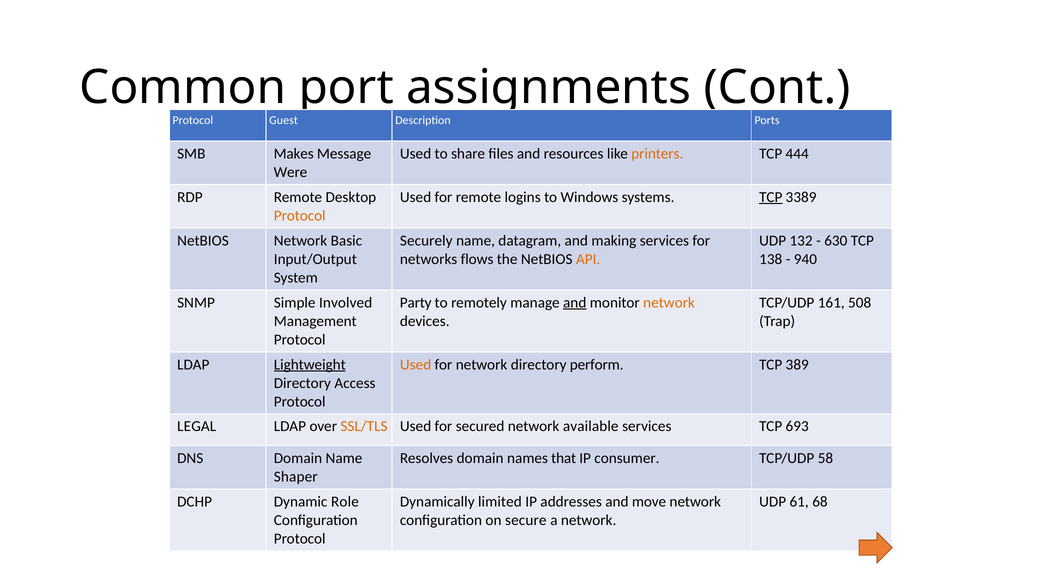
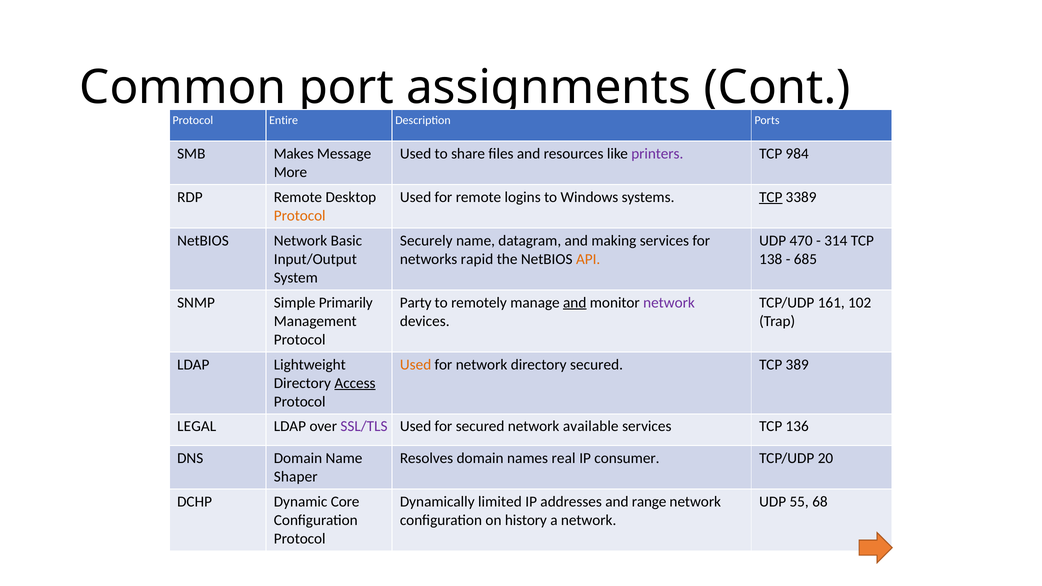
Guest: Guest -> Entire
printers colour: orange -> purple
444: 444 -> 984
Were: Were -> More
132: 132 -> 470
630: 630 -> 314
flows: flows -> rapid
940: 940 -> 685
Involved: Involved -> Primarily
network at (669, 303) colour: orange -> purple
508: 508 -> 102
Lightweight underline: present -> none
directory perform: perform -> secured
Access underline: none -> present
SSL/TLS colour: orange -> purple
693: 693 -> 136
that: that -> real
58: 58 -> 20
Role: Role -> Core
move: move -> range
61: 61 -> 55
secure: secure -> history
